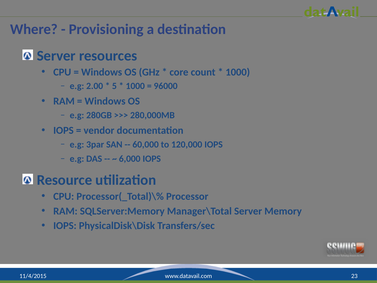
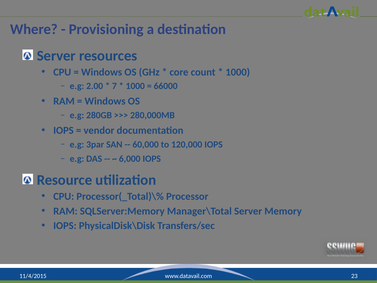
5: 5 -> 7
96000: 96000 -> 66000
